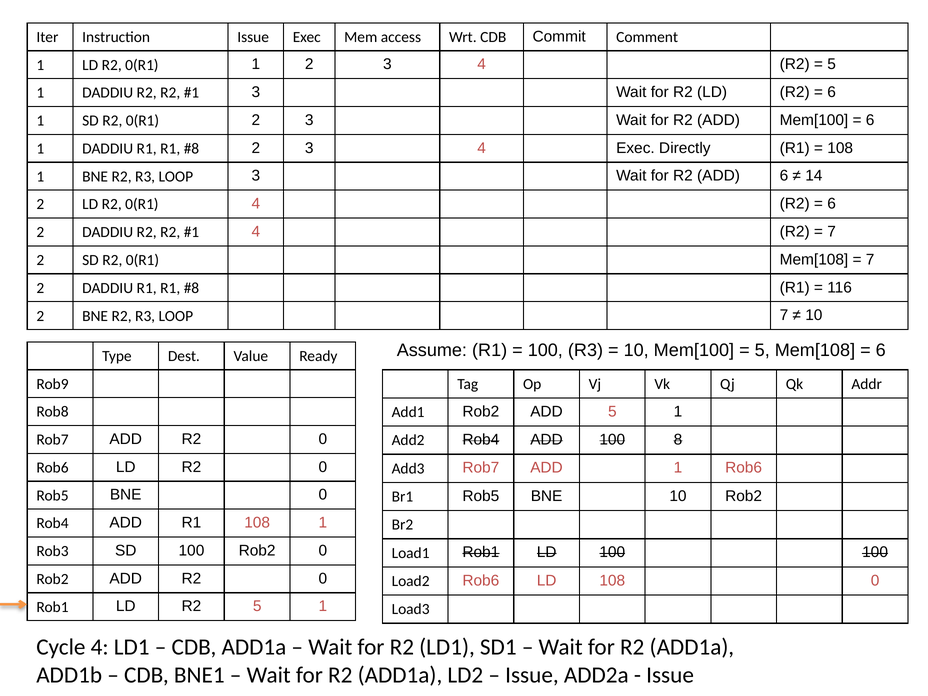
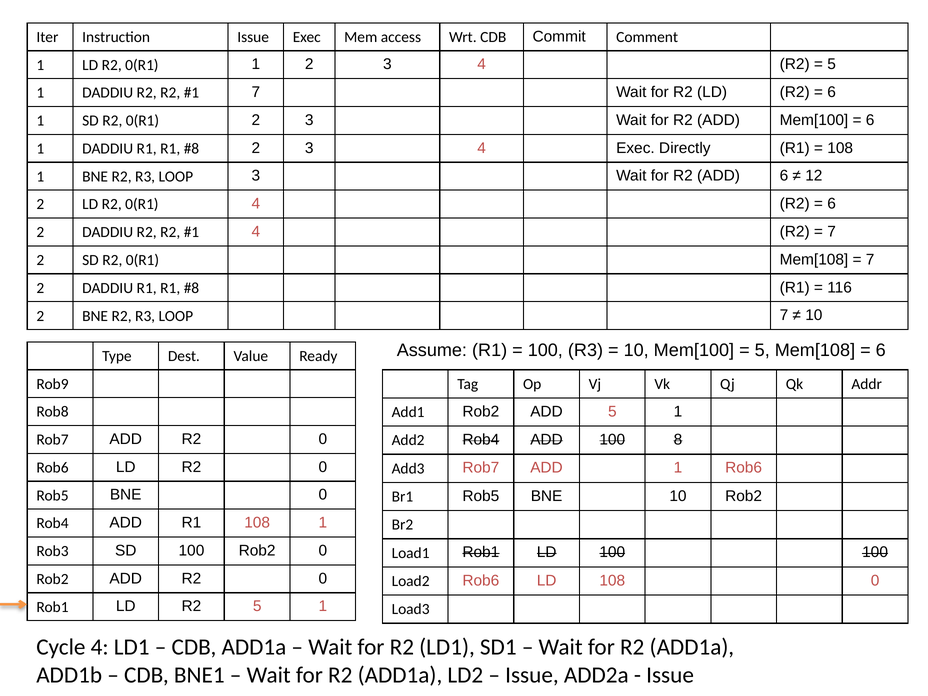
3 at (256, 92): 3 -> 7
14: 14 -> 12
